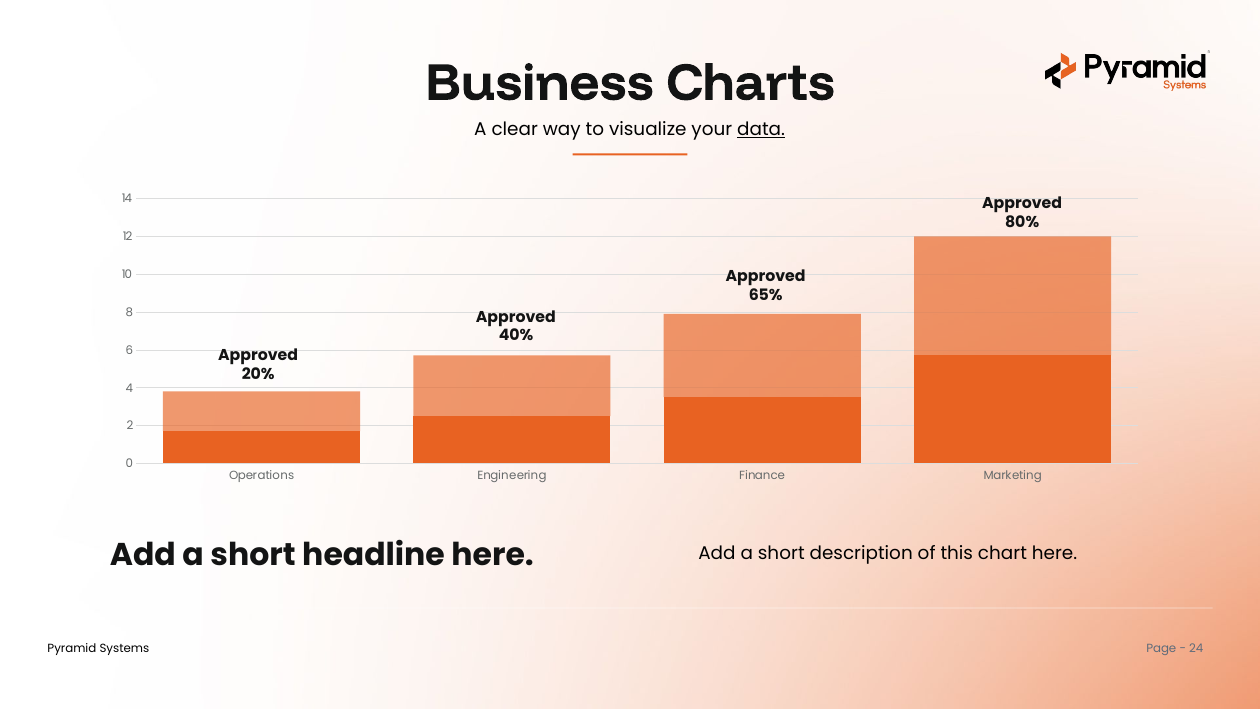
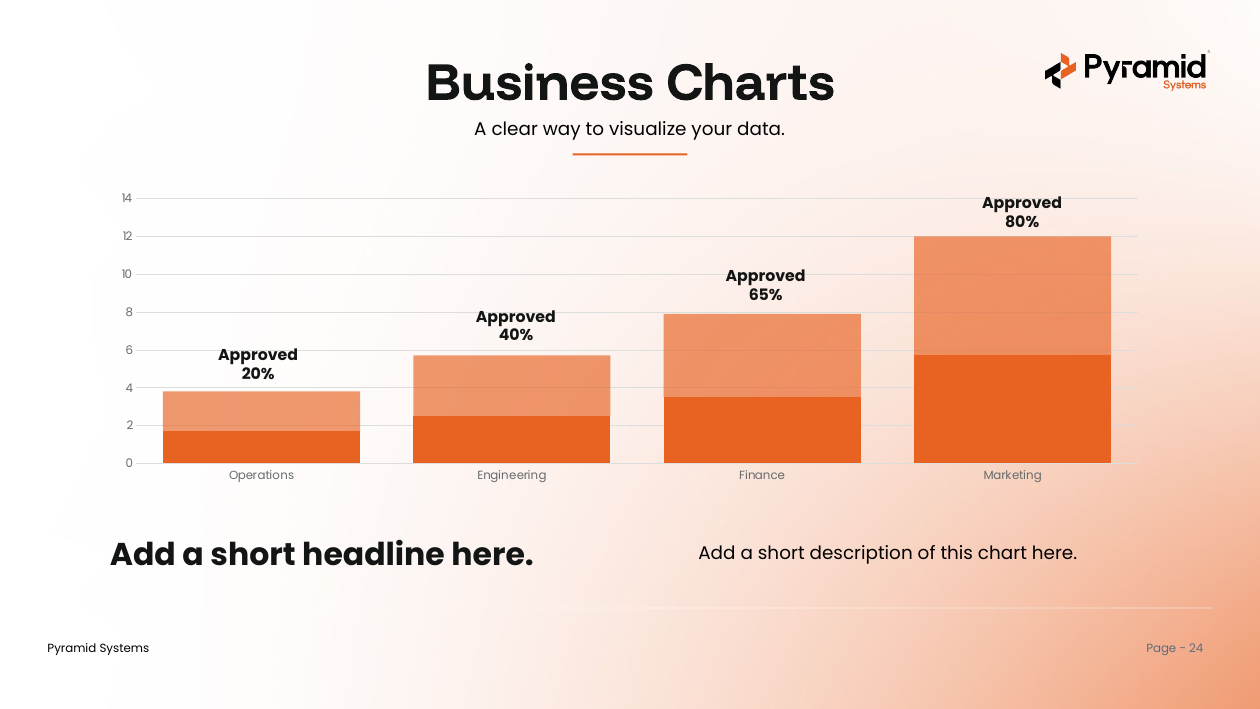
data underline: present -> none
